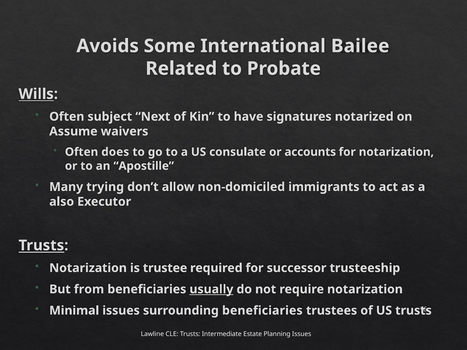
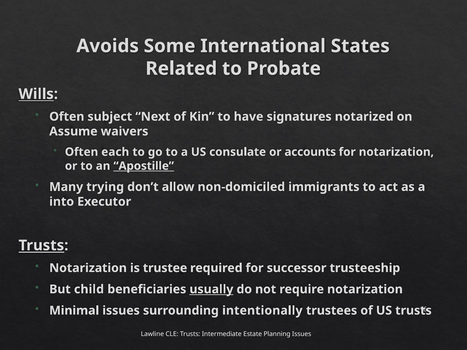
Bailee: Bailee -> States
does: does -> each
Apostille underline: none -> present
also: also -> into
from: from -> child
surrounding beneficiaries: beneficiaries -> intentionally
